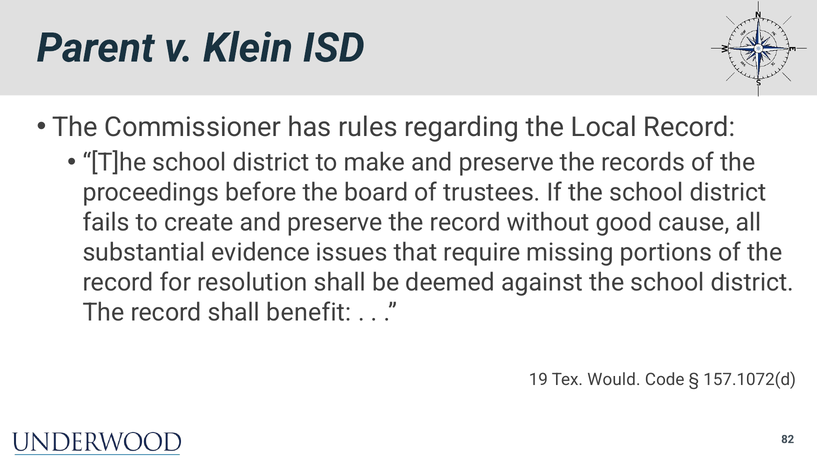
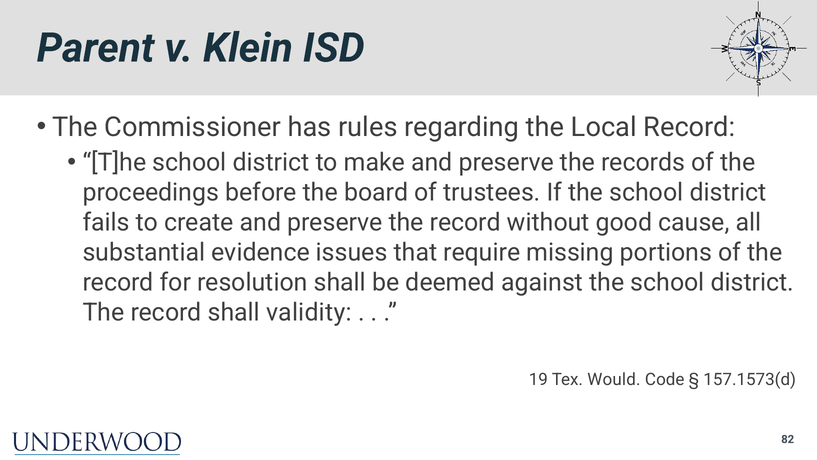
benefit: benefit -> validity
157.1072(d: 157.1072(d -> 157.1573(d
